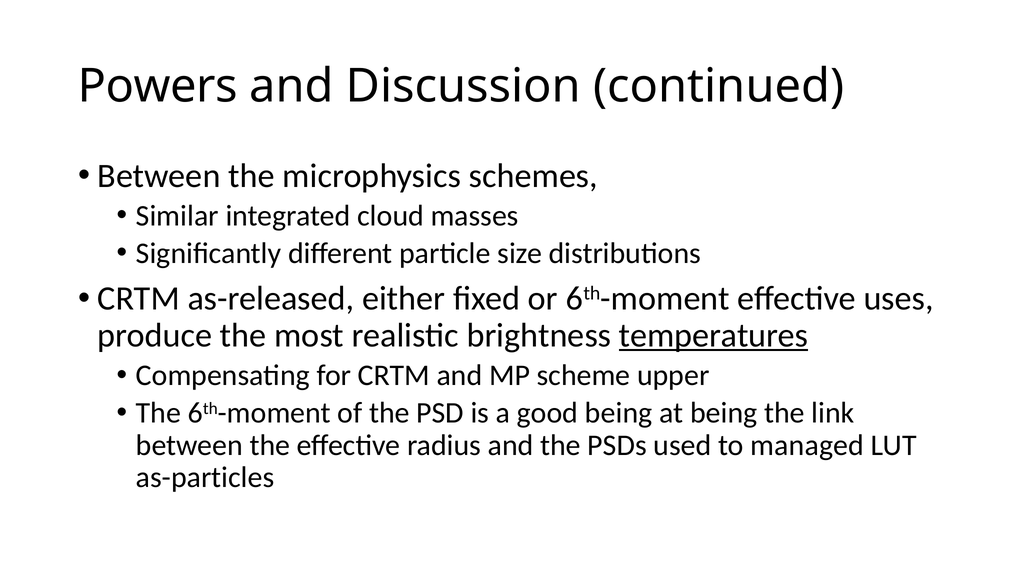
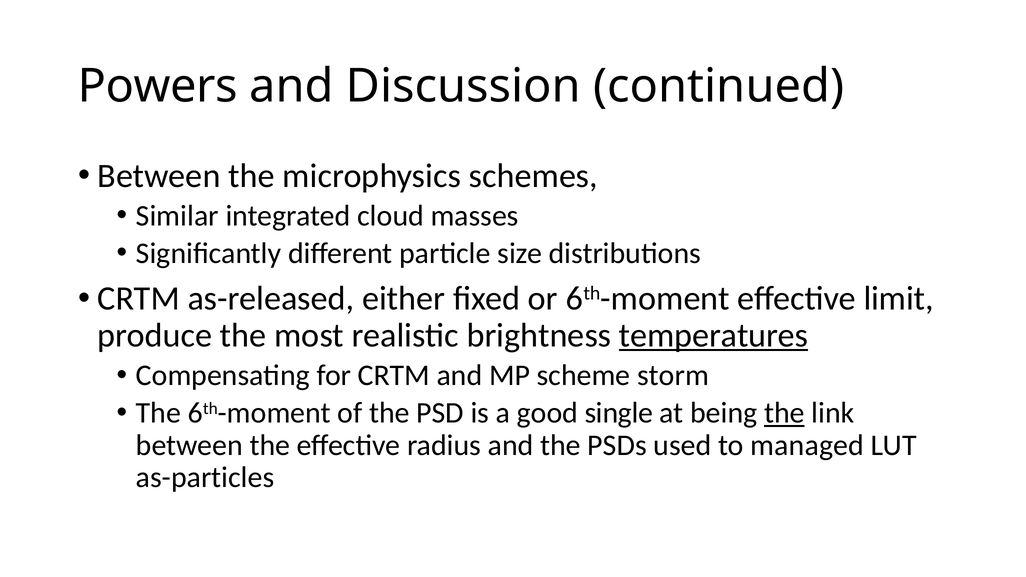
uses: uses -> limit
upper: upper -> storm
good being: being -> single
the at (784, 413) underline: none -> present
